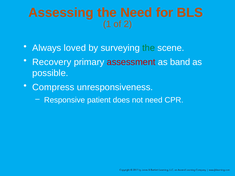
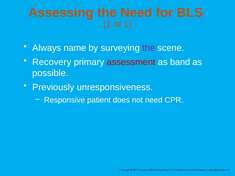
of 2: 2 -> 1
loved: loved -> name
the at (149, 48) colour: green -> purple
Compress: Compress -> Previously
